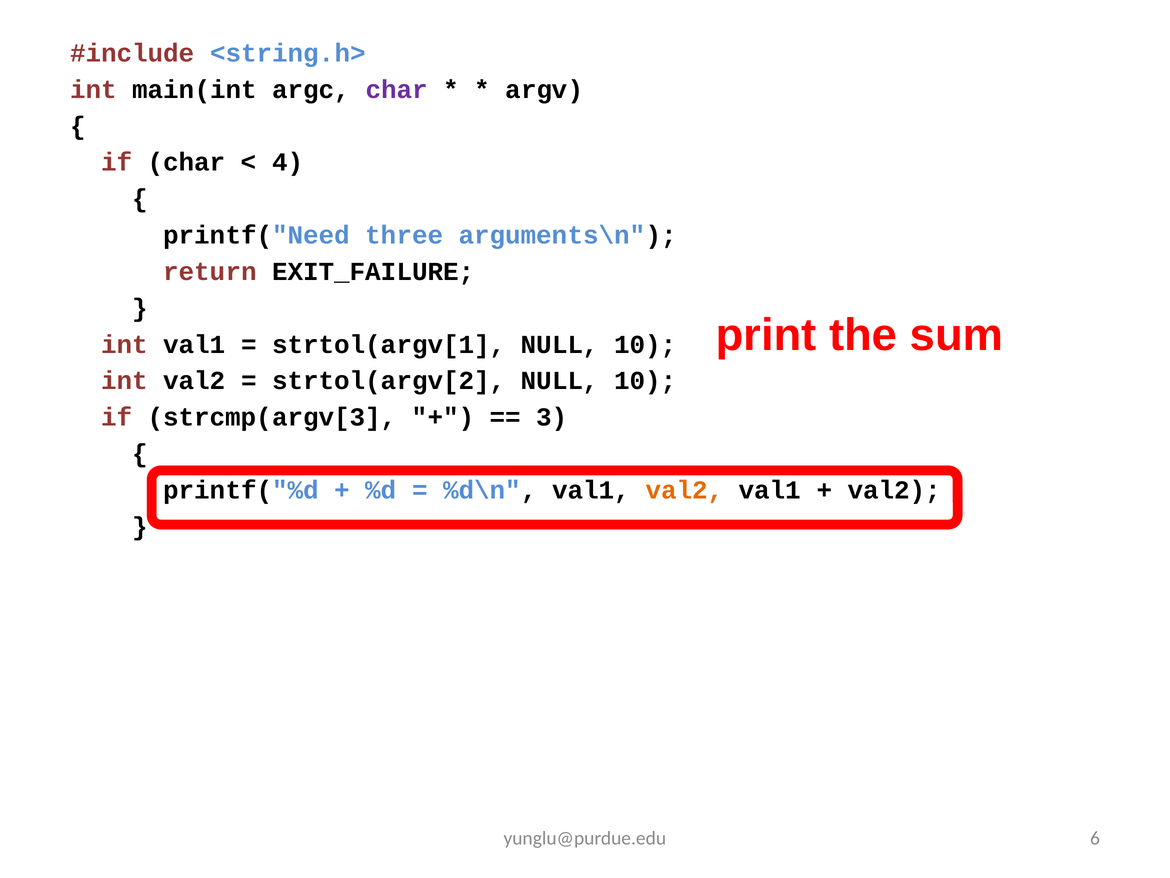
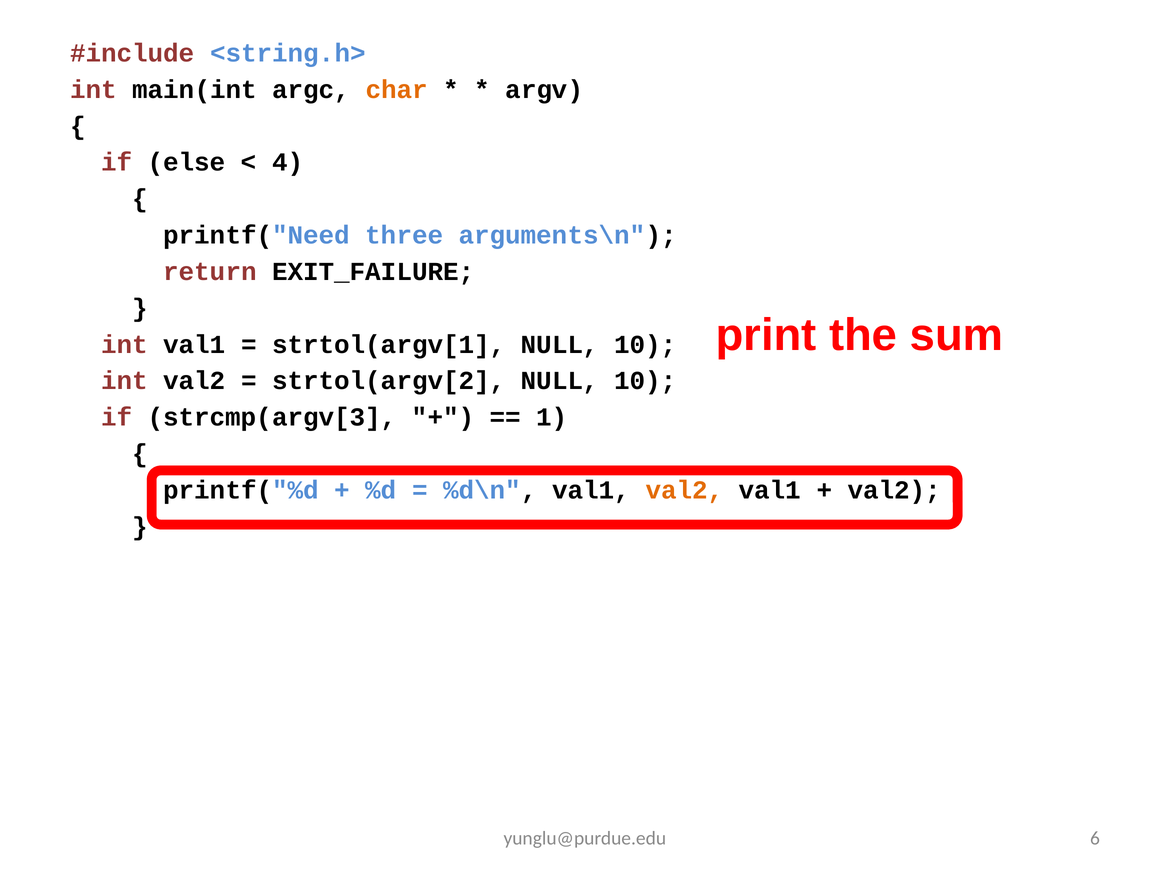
char at (397, 90) colour: purple -> orange
if char: char -> else
3: 3 -> 1
